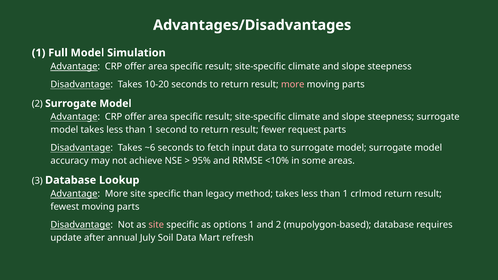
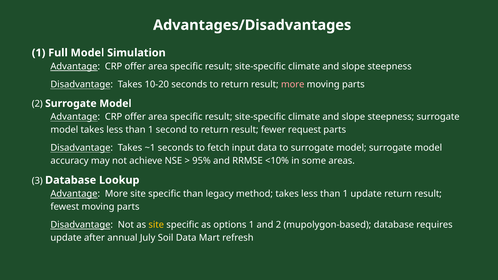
~6: ~6 -> ~1
1 crlmod: crlmod -> update
site at (156, 225) colour: pink -> yellow
